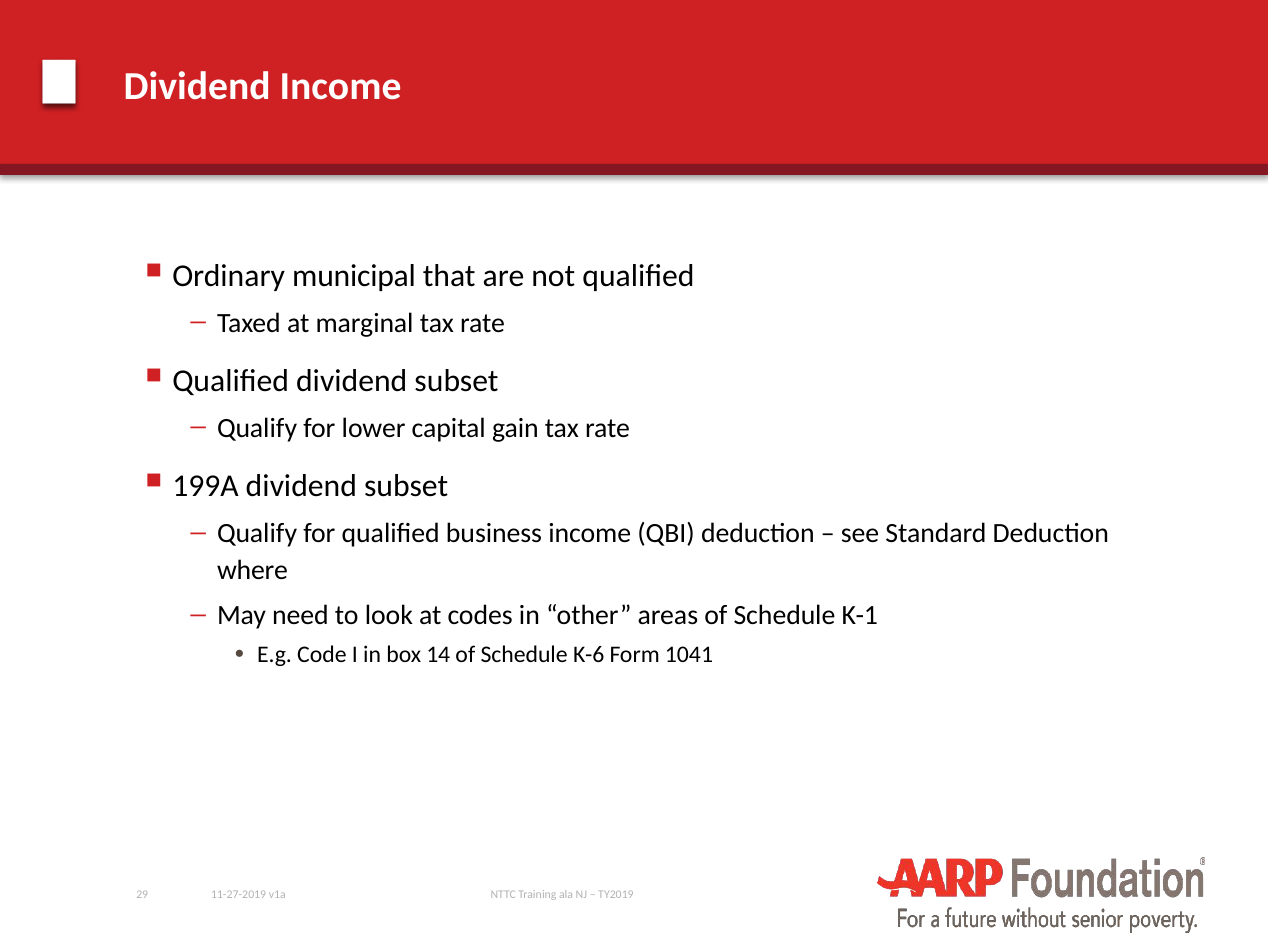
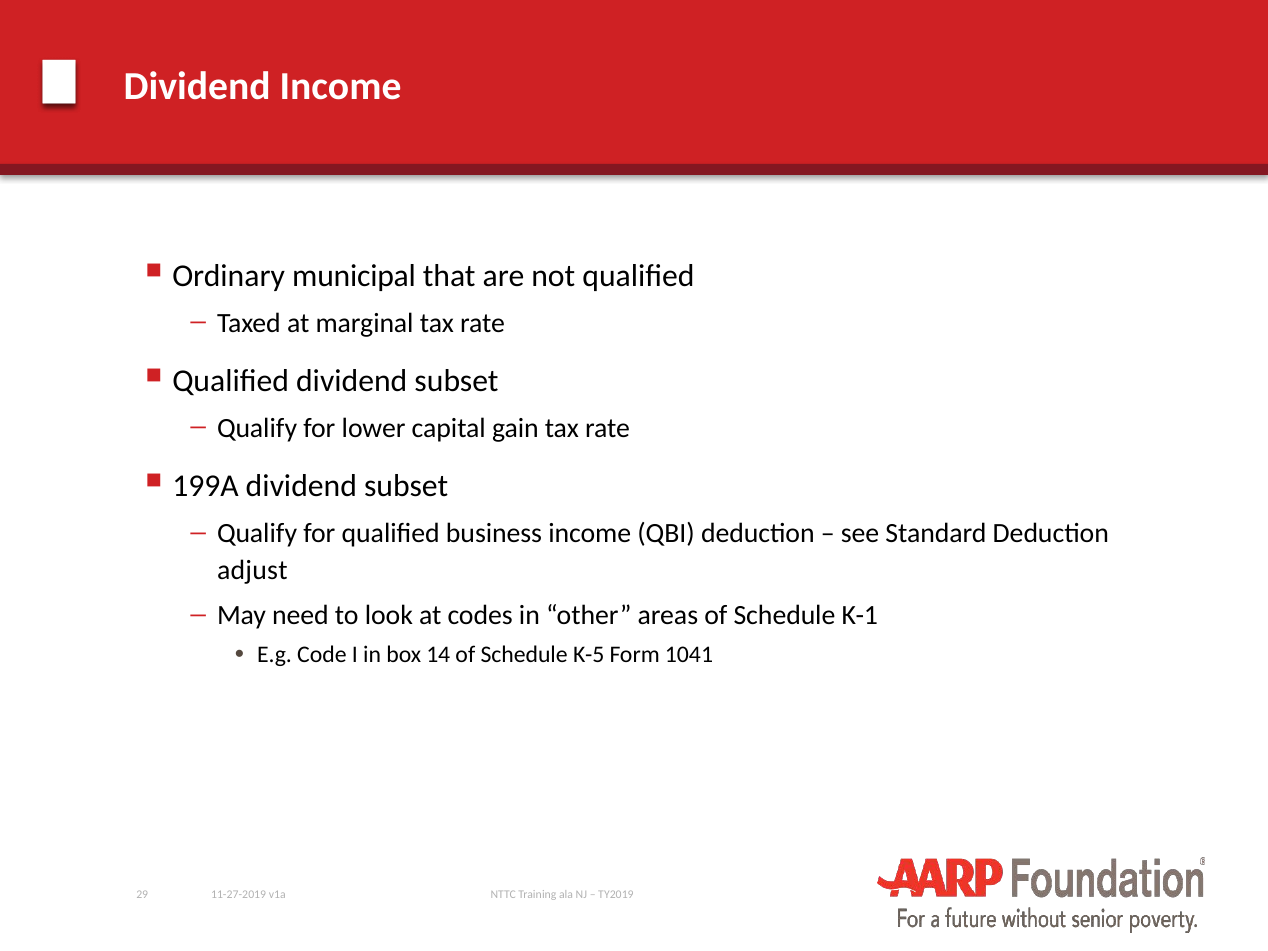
where: where -> adjust
K-6: K-6 -> K-5
